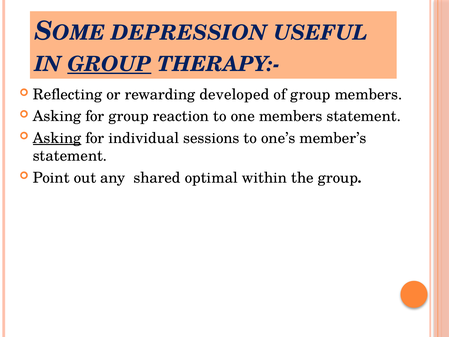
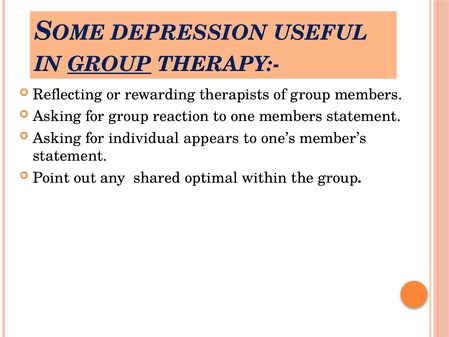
developed: developed -> therapists
Asking at (57, 138) underline: present -> none
sessions: sessions -> appears
